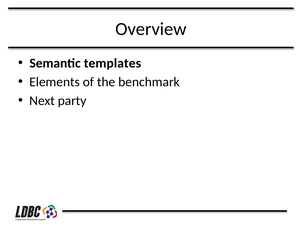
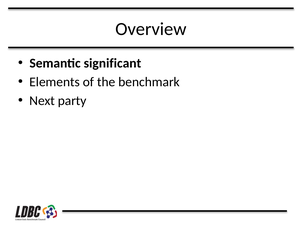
templates: templates -> significant
